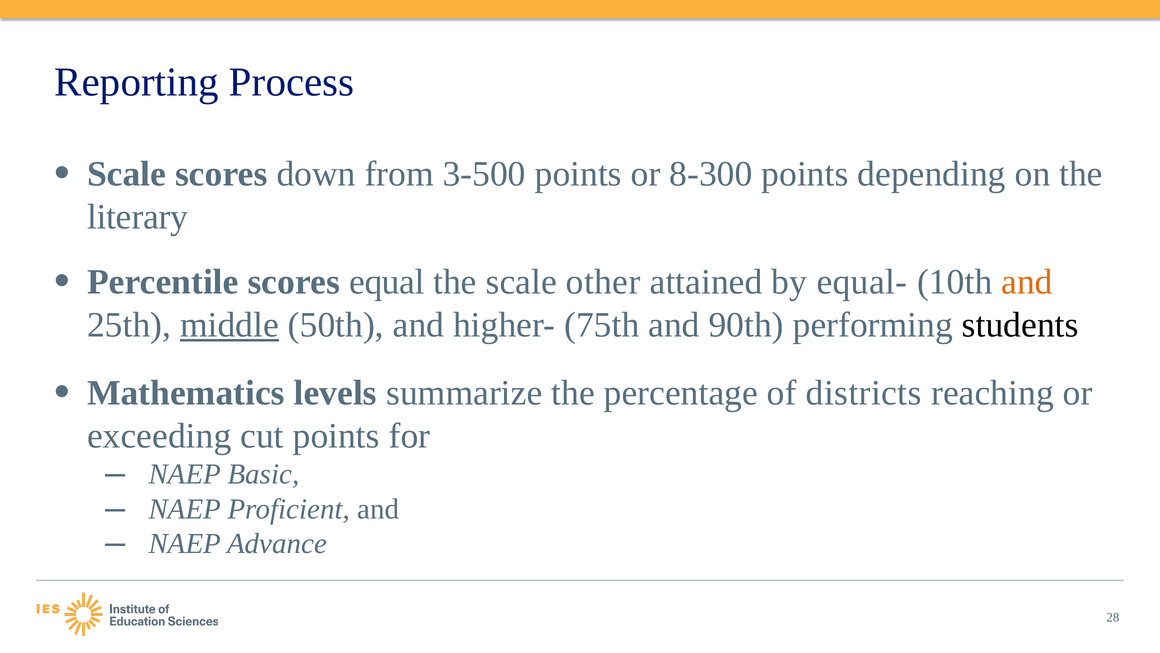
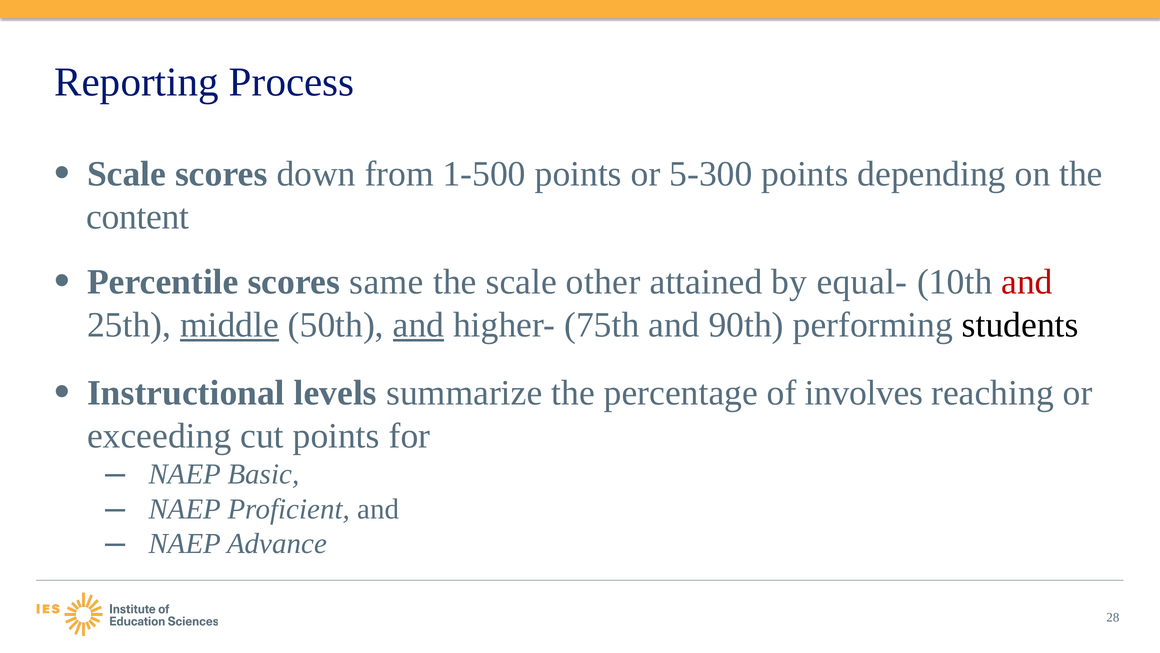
3-500: 3-500 -> 1-500
8-300: 8-300 -> 5-300
literary: literary -> content
equal: equal -> same
and at (1027, 282) colour: orange -> red
and at (418, 325) underline: none -> present
Mathematics: Mathematics -> Instructional
districts: districts -> involves
